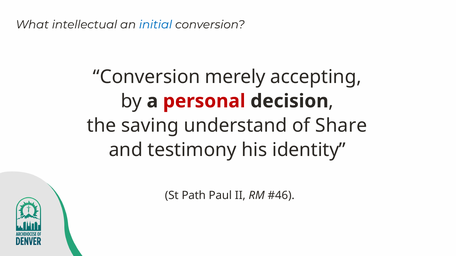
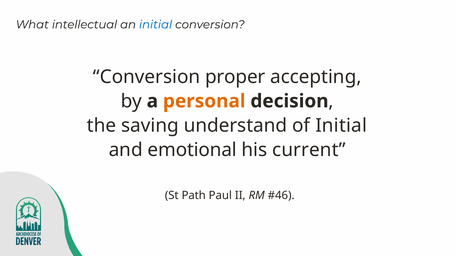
merely: merely -> proper
personal colour: red -> orange
of Share: Share -> Initial
testimony: testimony -> emotional
identity: identity -> current
